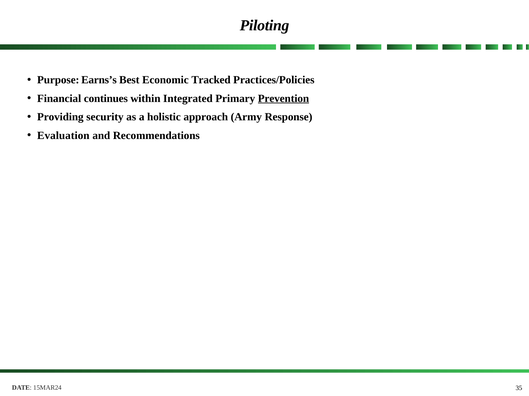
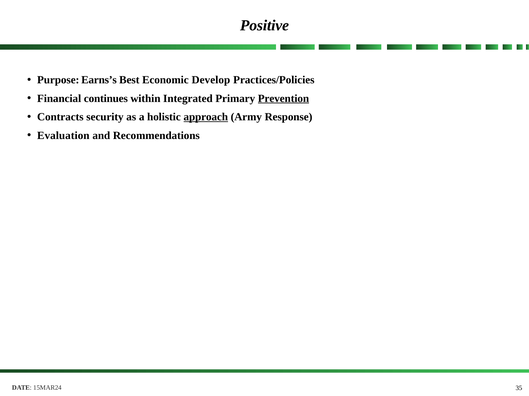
Piloting: Piloting -> Positive
Tracked: Tracked -> Develop
Providing: Providing -> Contracts
approach underline: none -> present
